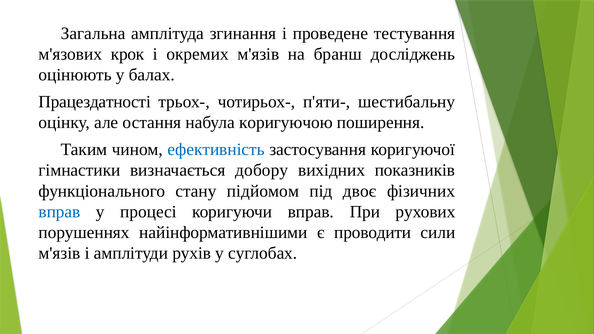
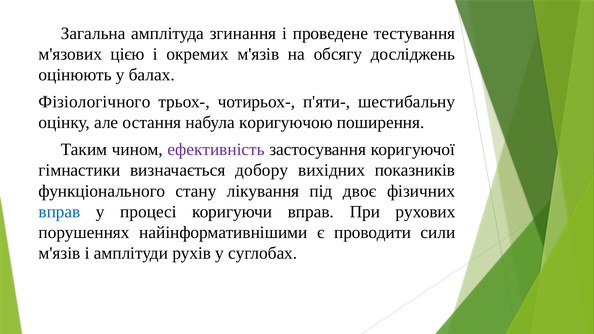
крок: крок -> цією
бранш: бранш -> обсягу
Працездатності: Працездатності -> Фізіологічного
ефективність colour: blue -> purple
підйомом: підйомом -> лікування
